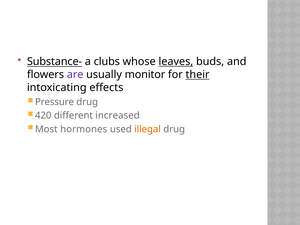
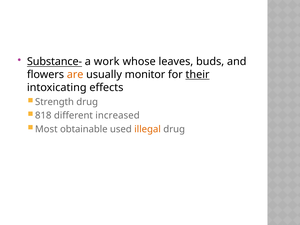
clubs: clubs -> work
leaves underline: present -> none
are colour: purple -> orange
Pressure: Pressure -> Strength
420: 420 -> 818
hormones: hormones -> obtainable
